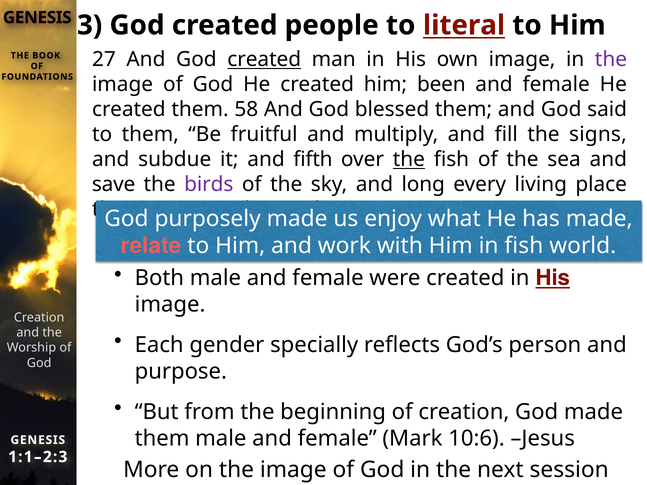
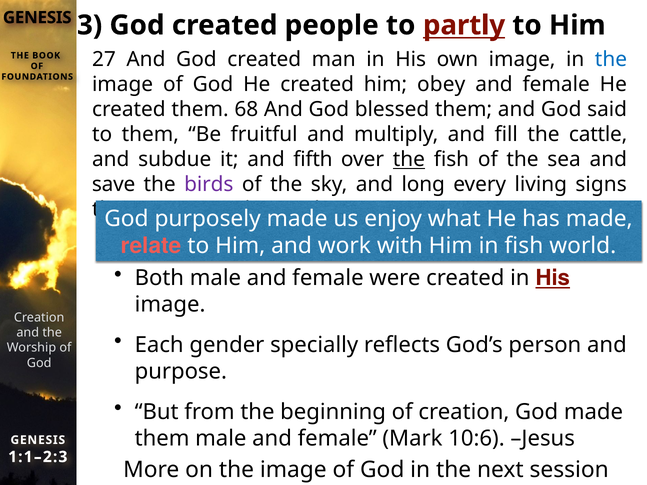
literal: literal -> partly
created at (264, 59) underline: present -> none
the at (611, 59) colour: purple -> blue
been: been -> obey
58: 58 -> 68
signs: signs -> cattle
place: place -> signs
